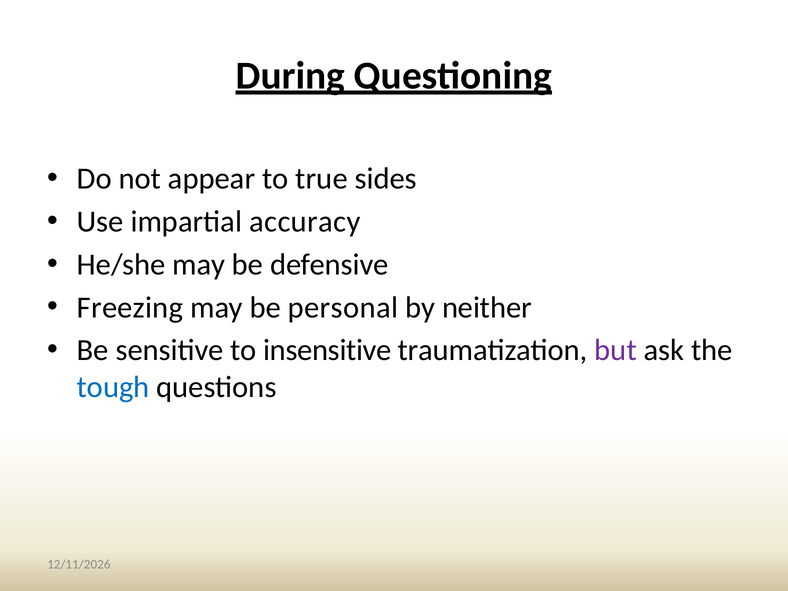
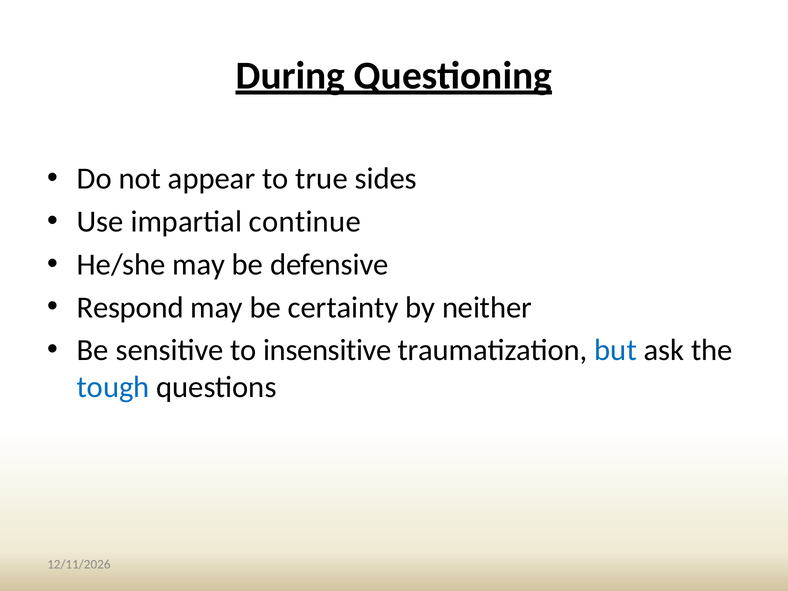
accuracy: accuracy -> continue
Freezing: Freezing -> Respond
personal: personal -> certainty
but colour: purple -> blue
